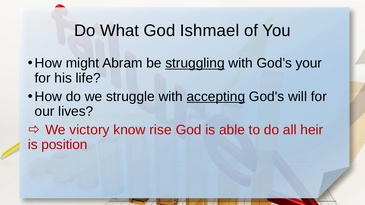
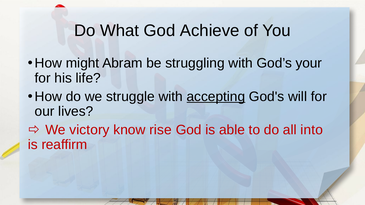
Ishmael: Ishmael -> Achieve
struggling underline: present -> none
heir: heir -> into
position: position -> reaffirm
